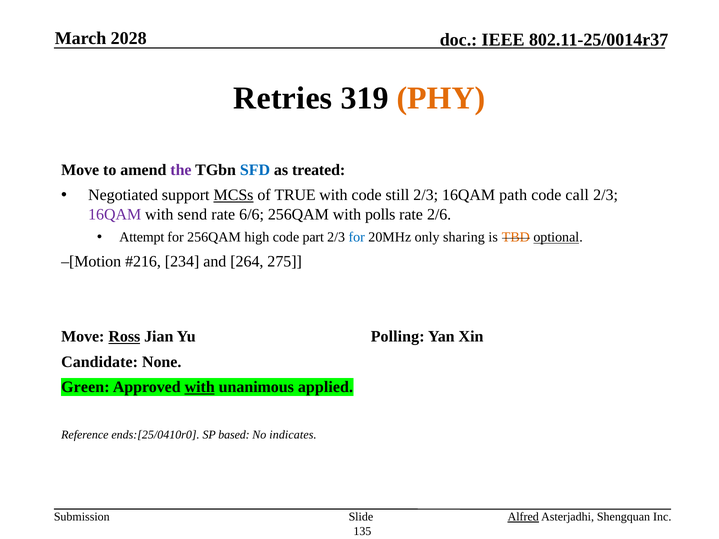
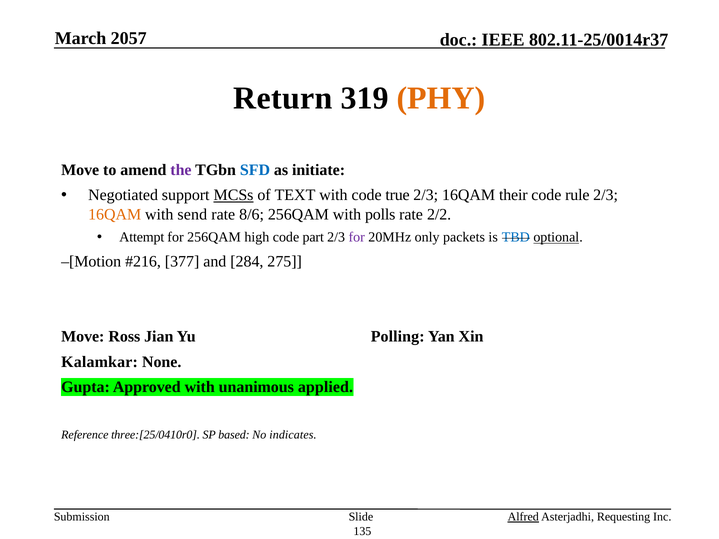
2028: 2028 -> 2057
Retries: Retries -> Return
treated: treated -> initiate
TRUE: TRUE -> TEXT
still: still -> true
path: path -> their
call: call -> rule
16QAM at (115, 214) colour: purple -> orange
6/6: 6/6 -> 8/6
2/6: 2/6 -> 2/2
for at (357, 237) colour: blue -> purple
sharing: sharing -> packets
TBD colour: orange -> blue
234: 234 -> 377
264: 264 -> 284
Ross underline: present -> none
Candidate: Candidate -> Kalamkar
Green: Green -> Gupta
with at (200, 387) underline: present -> none
ends:[25/0410r0: ends:[25/0410r0 -> three:[25/0410r0
Shengquan: Shengquan -> Requesting
